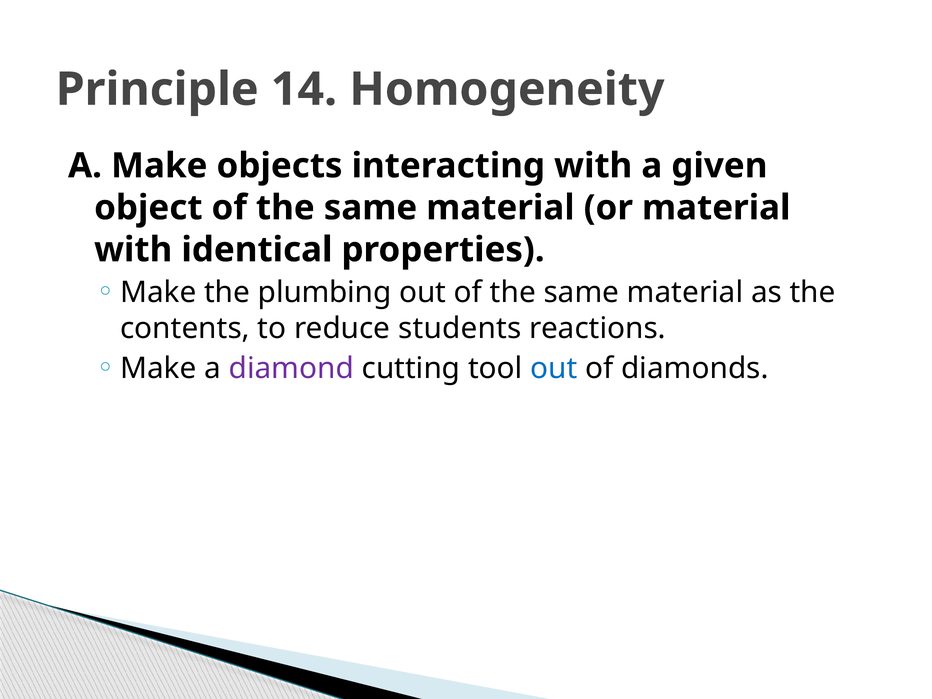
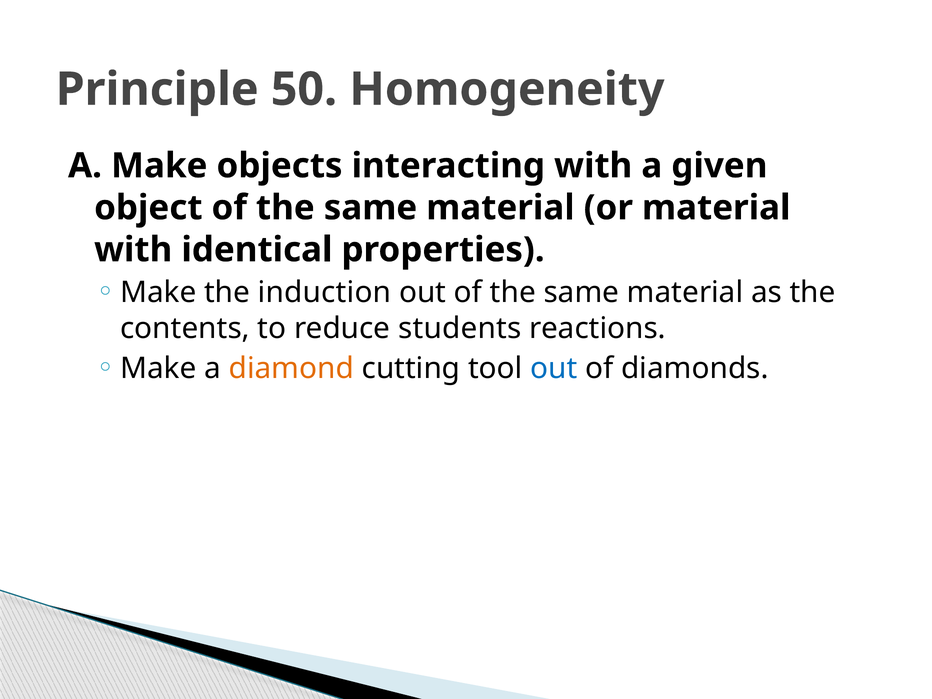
14: 14 -> 50
plumbing: plumbing -> induction
diamond colour: purple -> orange
